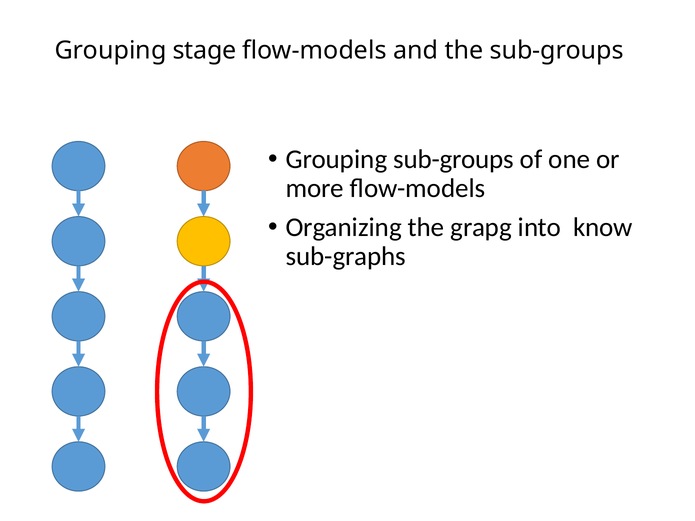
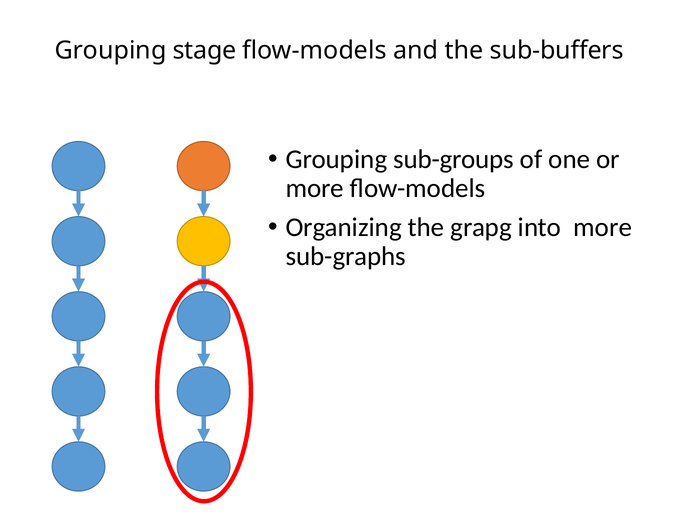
the sub-groups: sub-groups -> sub-buffers
into know: know -> more
